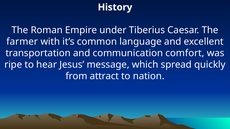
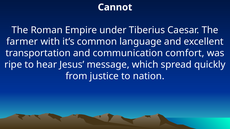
History: History -> Cannot
attract: attract -> justice
